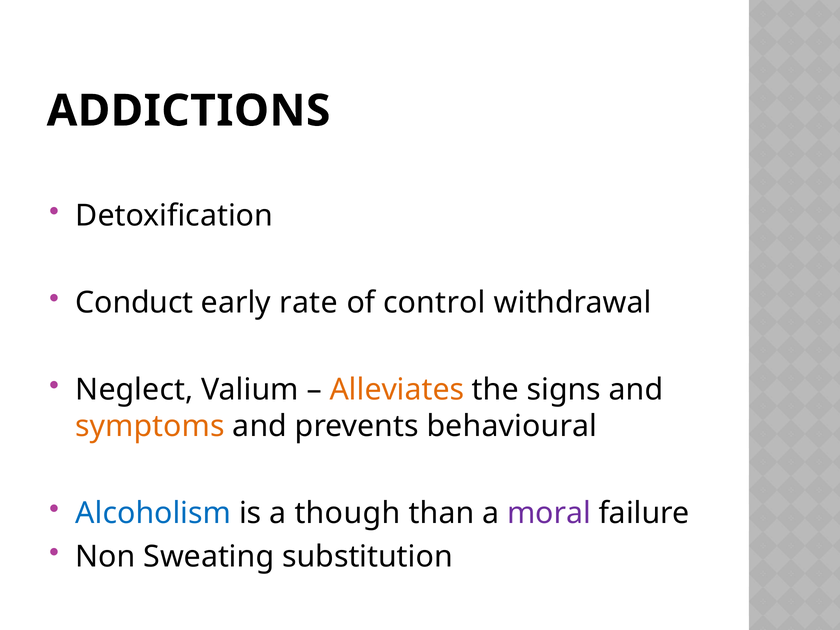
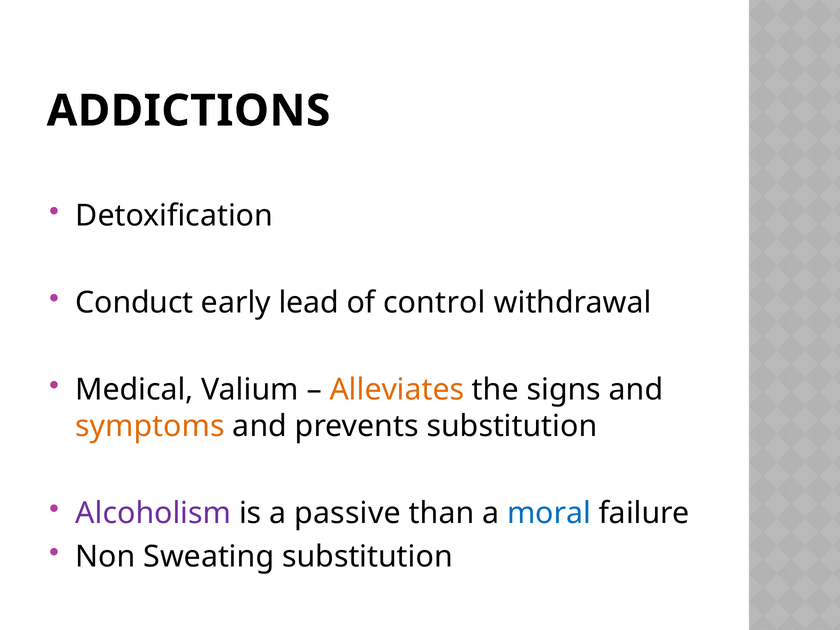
rate: rate -> lead
Neglect: Neglect -> Medical
prevents behavioural: behavioural -> substitution
Alcoholism colour: blue -> purple
though: though -> passive
moral colour: purple -> blue
